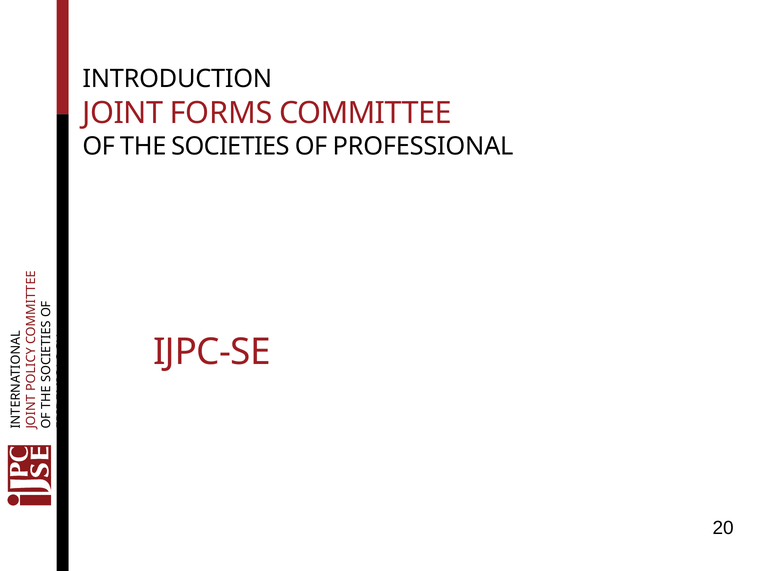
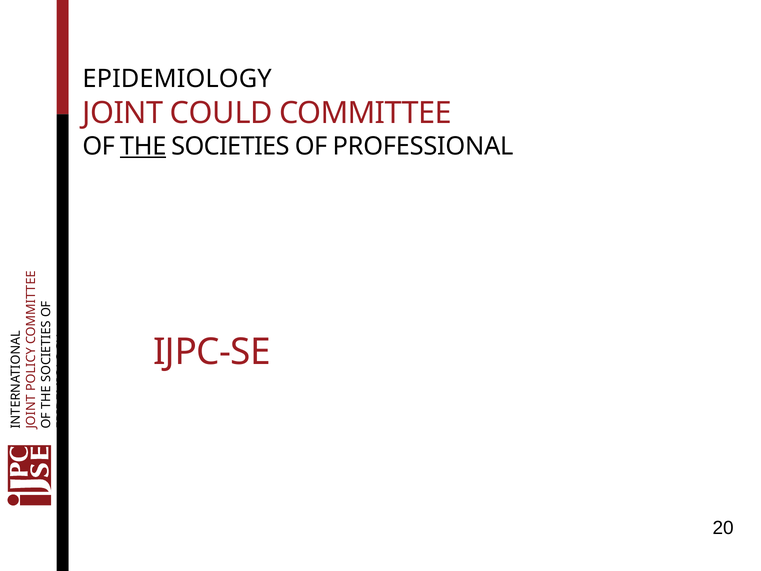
INTRODUCTION: INTRODUCTION -> EPIDEMIOLOGY
FORMS: FORMS -> COULD
THE underline: none -> present
